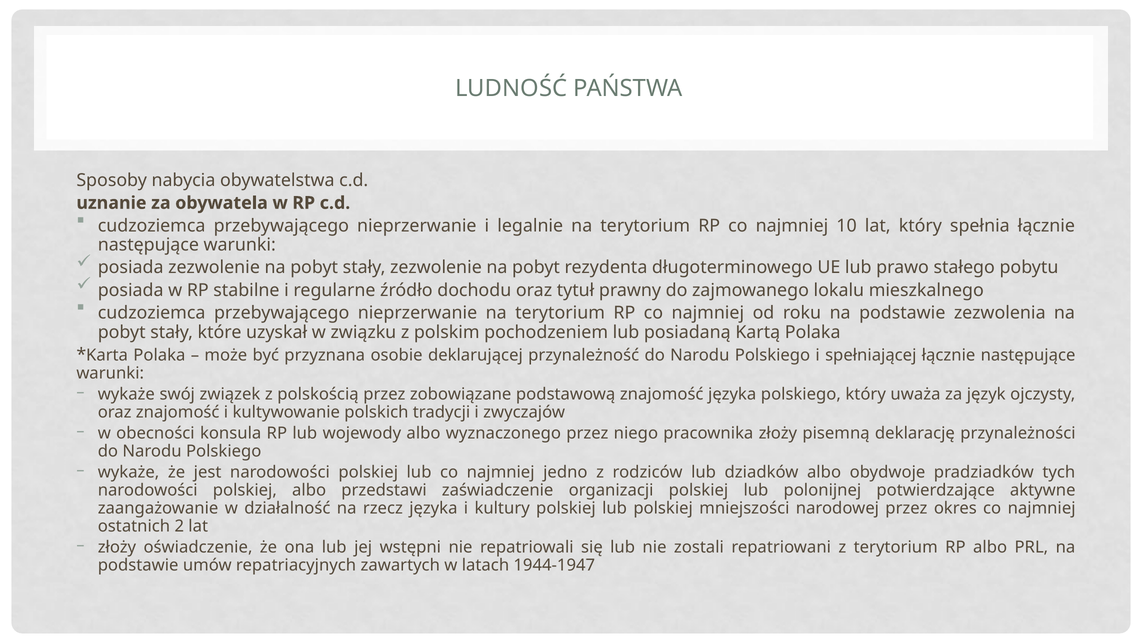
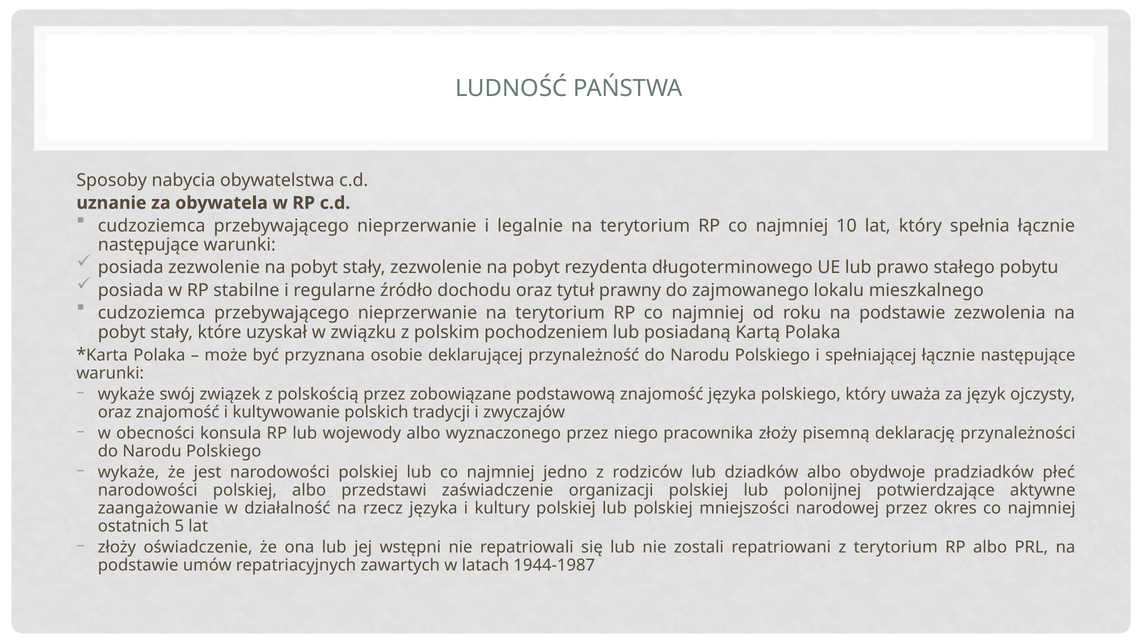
tych: tych -> płeć
2: 2 -> 5
1944-1947: 1944-1947 -> 1944-1987
